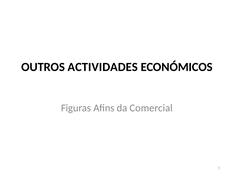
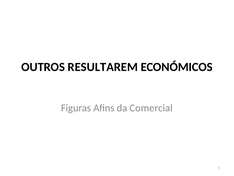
ACTIVIDADES: ACTIVIDADES -> RESULTAREM
